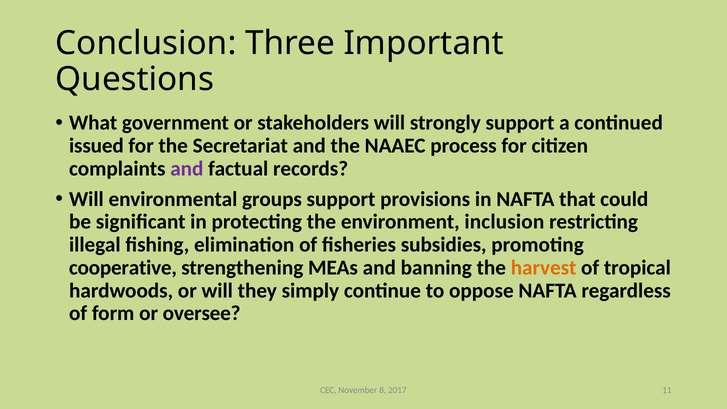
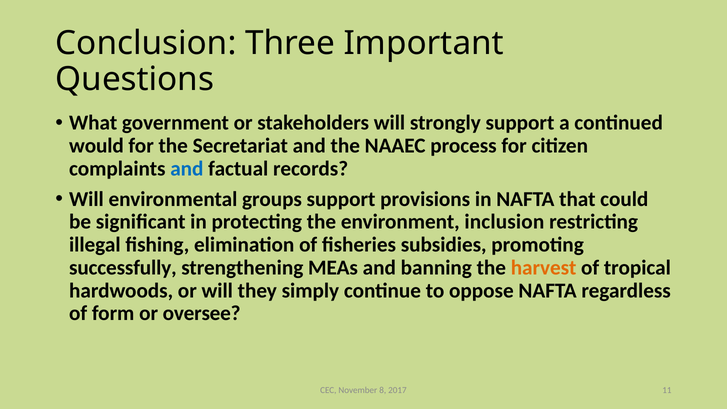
issued: issued -> would
and at (187, 169) colour: purple -> blue
cooperative: cooperative -> successfully
